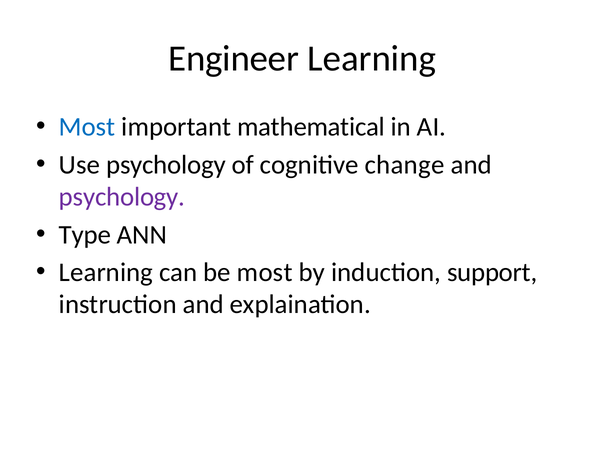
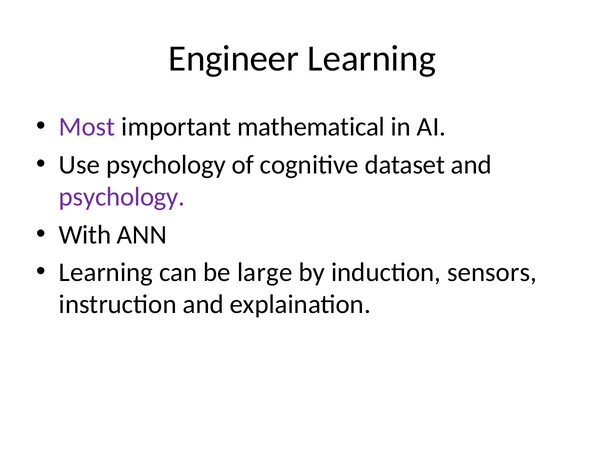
Most at (87, 127) colour: blue -> purple
change: change -> dataset
Type: Type -> With
be most: most -> large
support: support -> sensors
